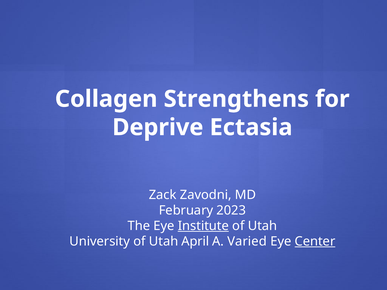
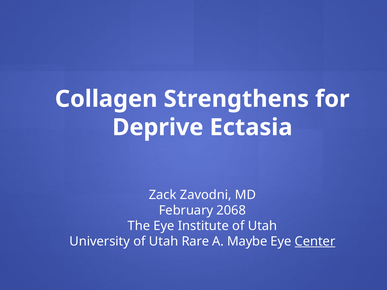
2023: 2023 -> 2068
Institute underline: present -> none
April: April -> Rare
Varied: Varied -> Maybe
